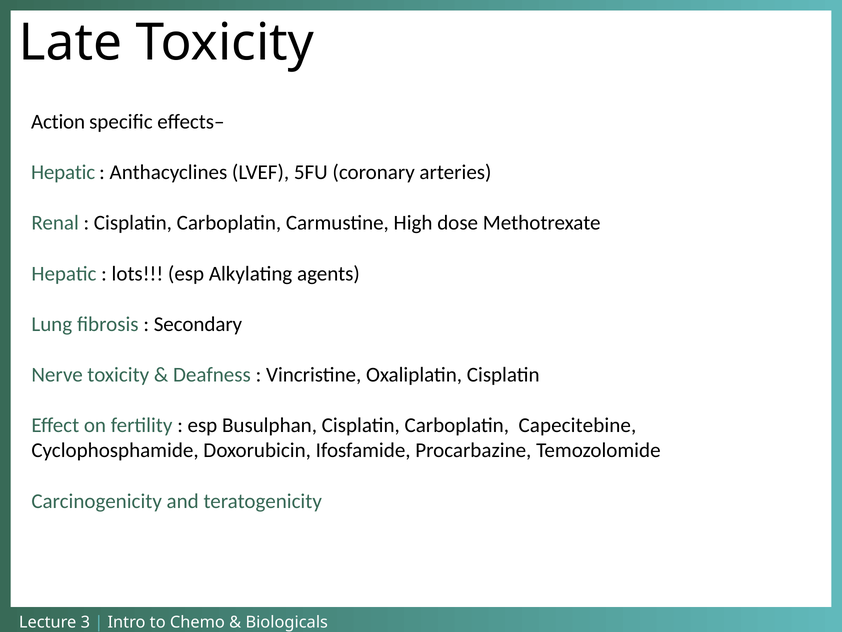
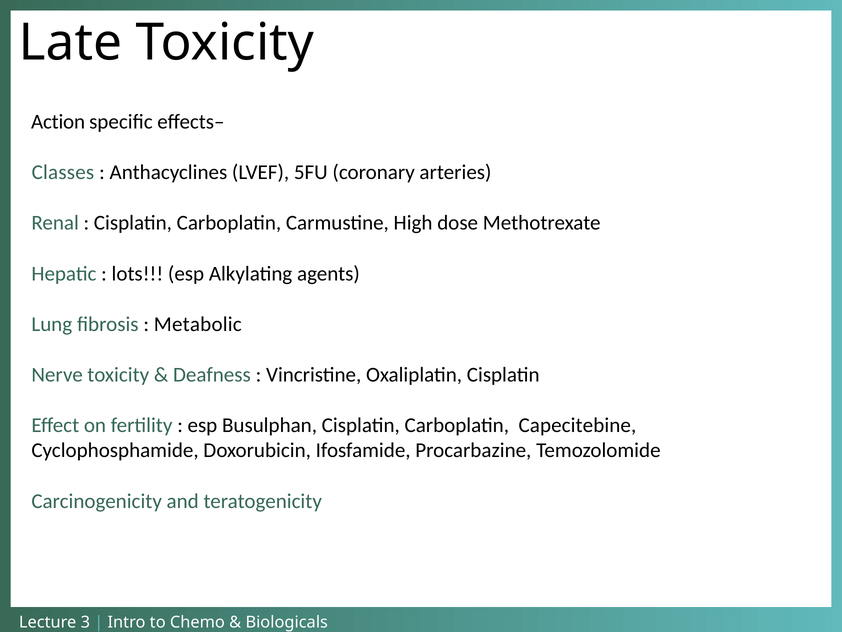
Hepatic at (63, 172): Hepatic -> Classes
Secondary: Secondary -> Metabolic
